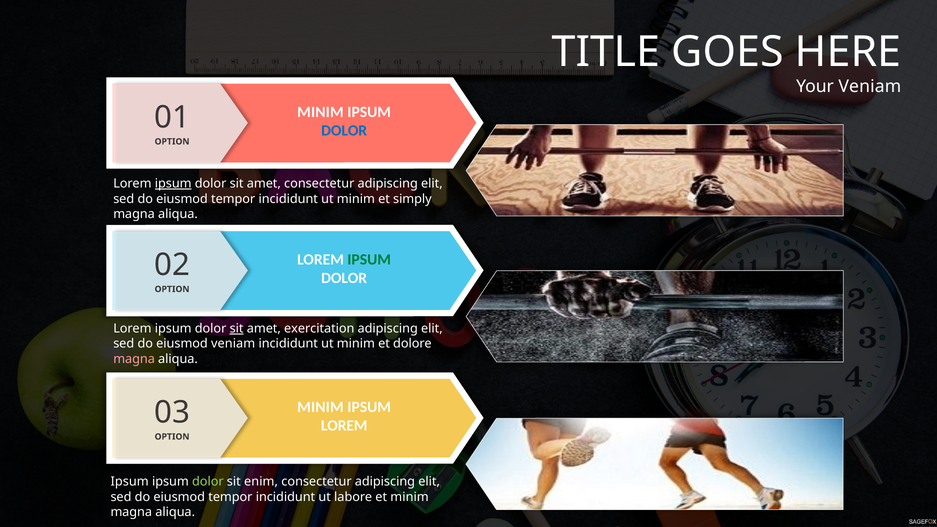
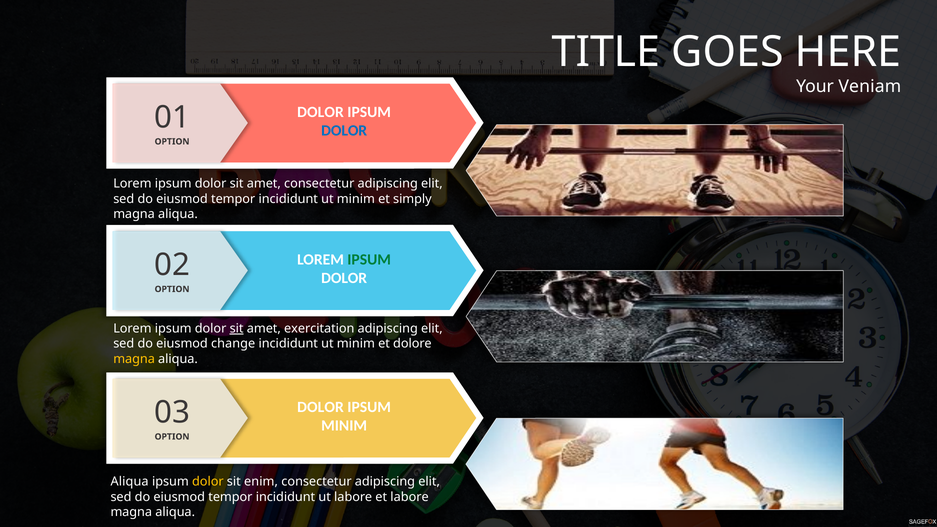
MINIM at (320, 112): MINIM -> DOLOR
ipsum at (173, 184) underline: present -> none
eiusmod veniam: veniam -> change
magna at (134, 359) colour: pink -> yellow
MINIM at (320, 407): MINIM -> DOLOR
LOREM at (344, 426): LOREM -> MINIM
Ipsum at (130, 482): Ipsum -> Aliqua
dolor at (208, 482) colour: light green -> yellow
et minim: minim -> labore
